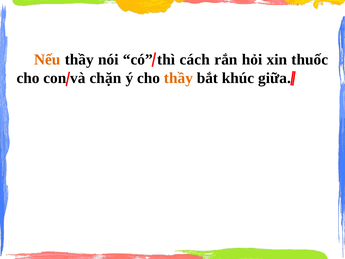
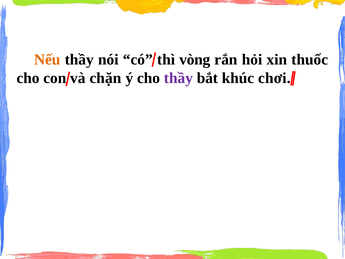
cách: cách -> vòng
thầy at (178, 78) colour: orange -> purple
giữa: giữa -> chơi
